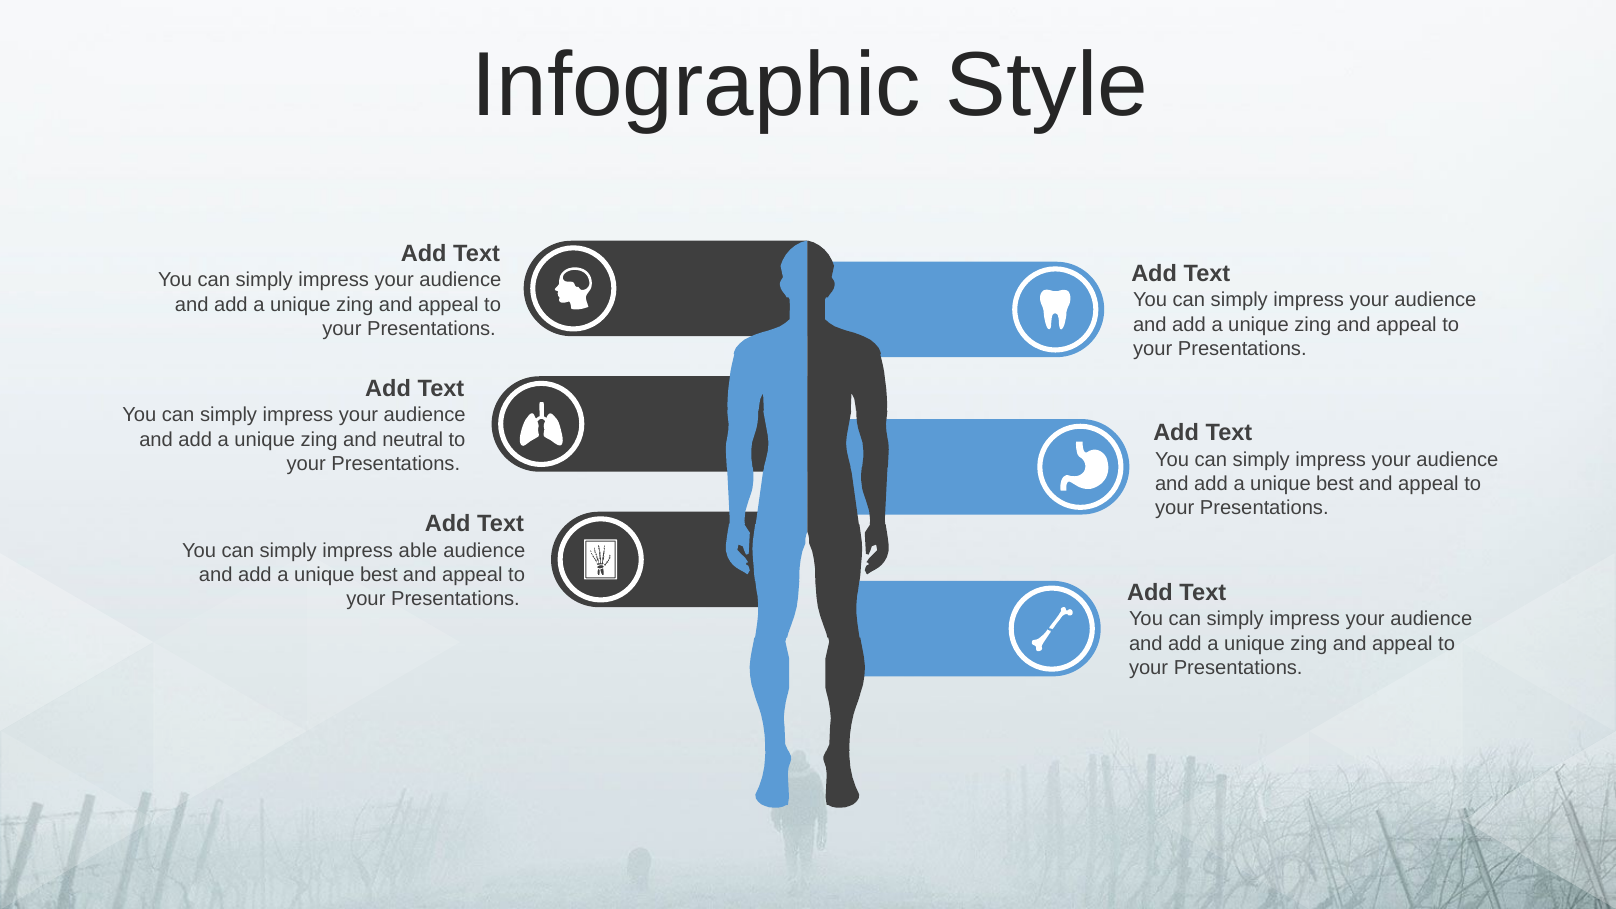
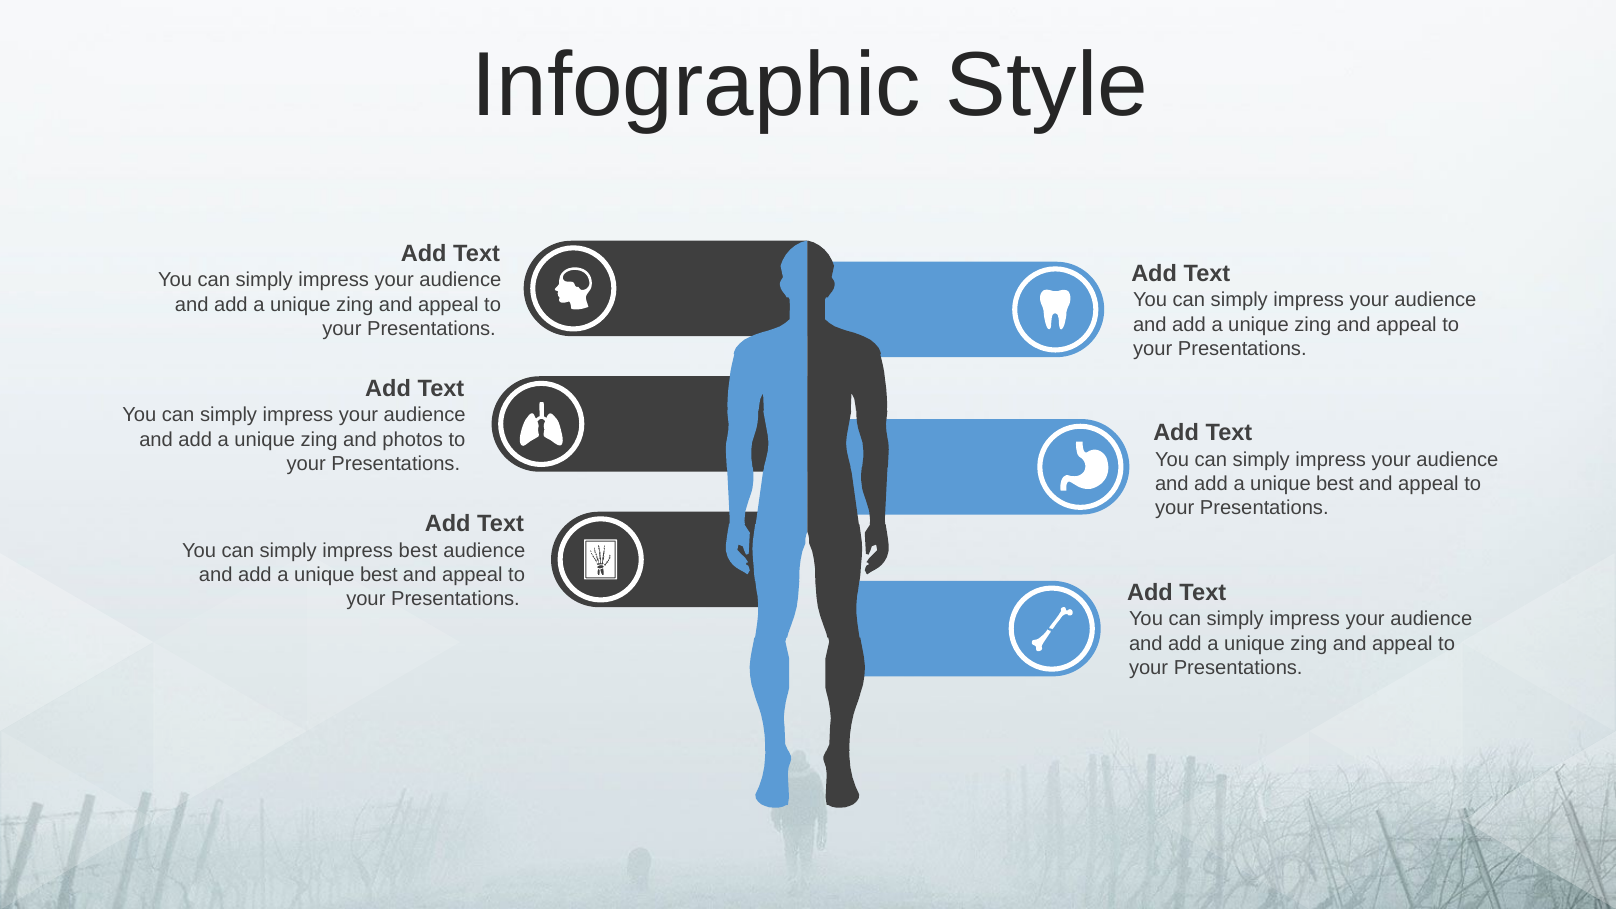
neutral: neutral -> photos
impress able: able -> best
